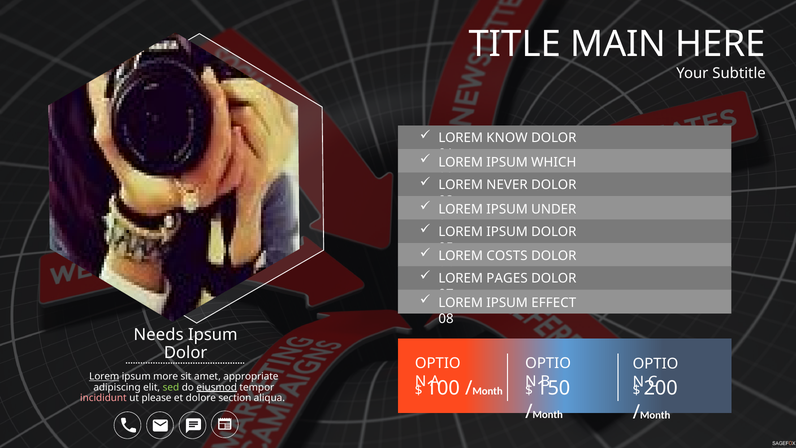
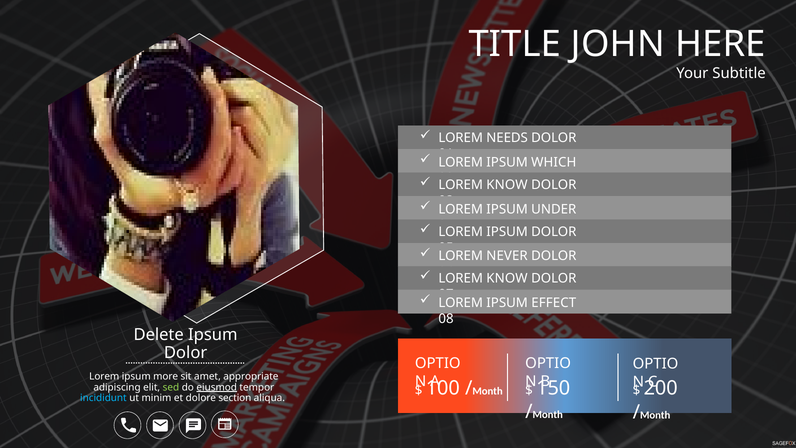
MAIN: MAIN -> JOHN
KNOW: KNOW -> NEEDS
NEVER at (507, 185): NEVER -> KNOW
COSTS: COSTS -> NEVER
PAGES at (507, 278): PAGES -> KNOW
Needs: Needs -> Delete
Lorem at (104, 376) underline: present -> none
incididunt colour: pink -> light blue
please: please -> minim
